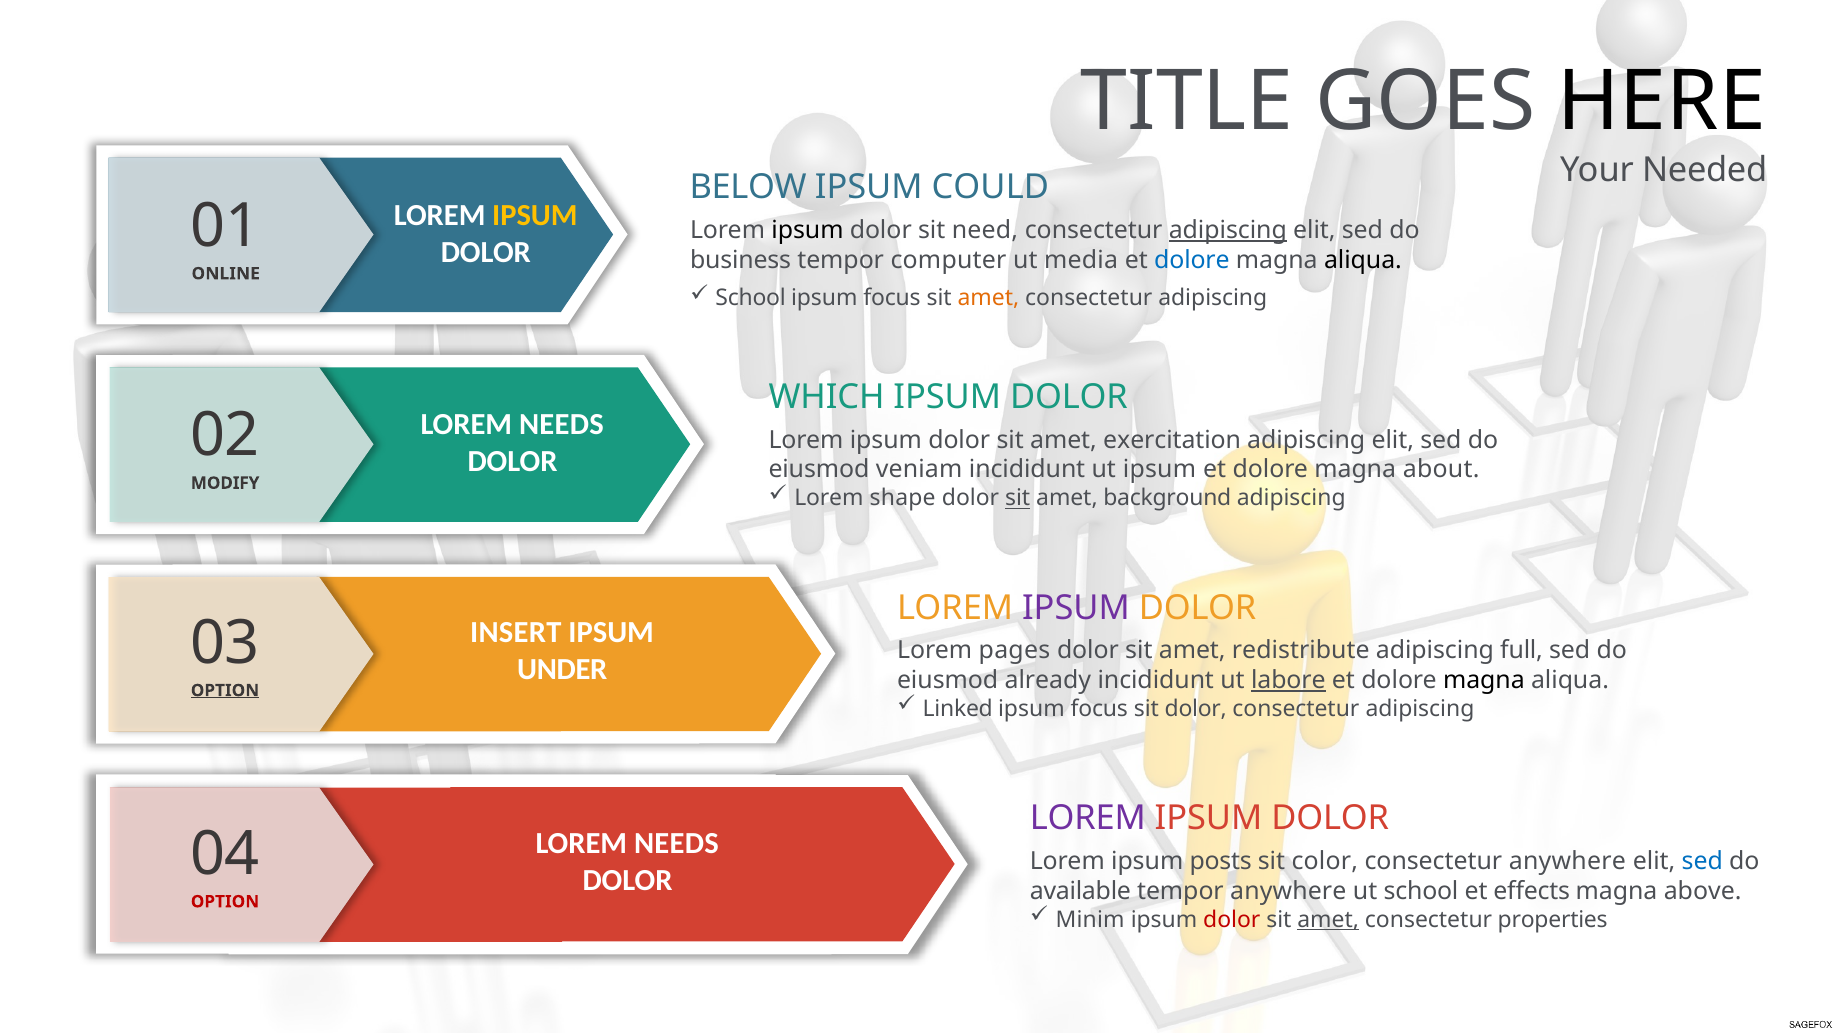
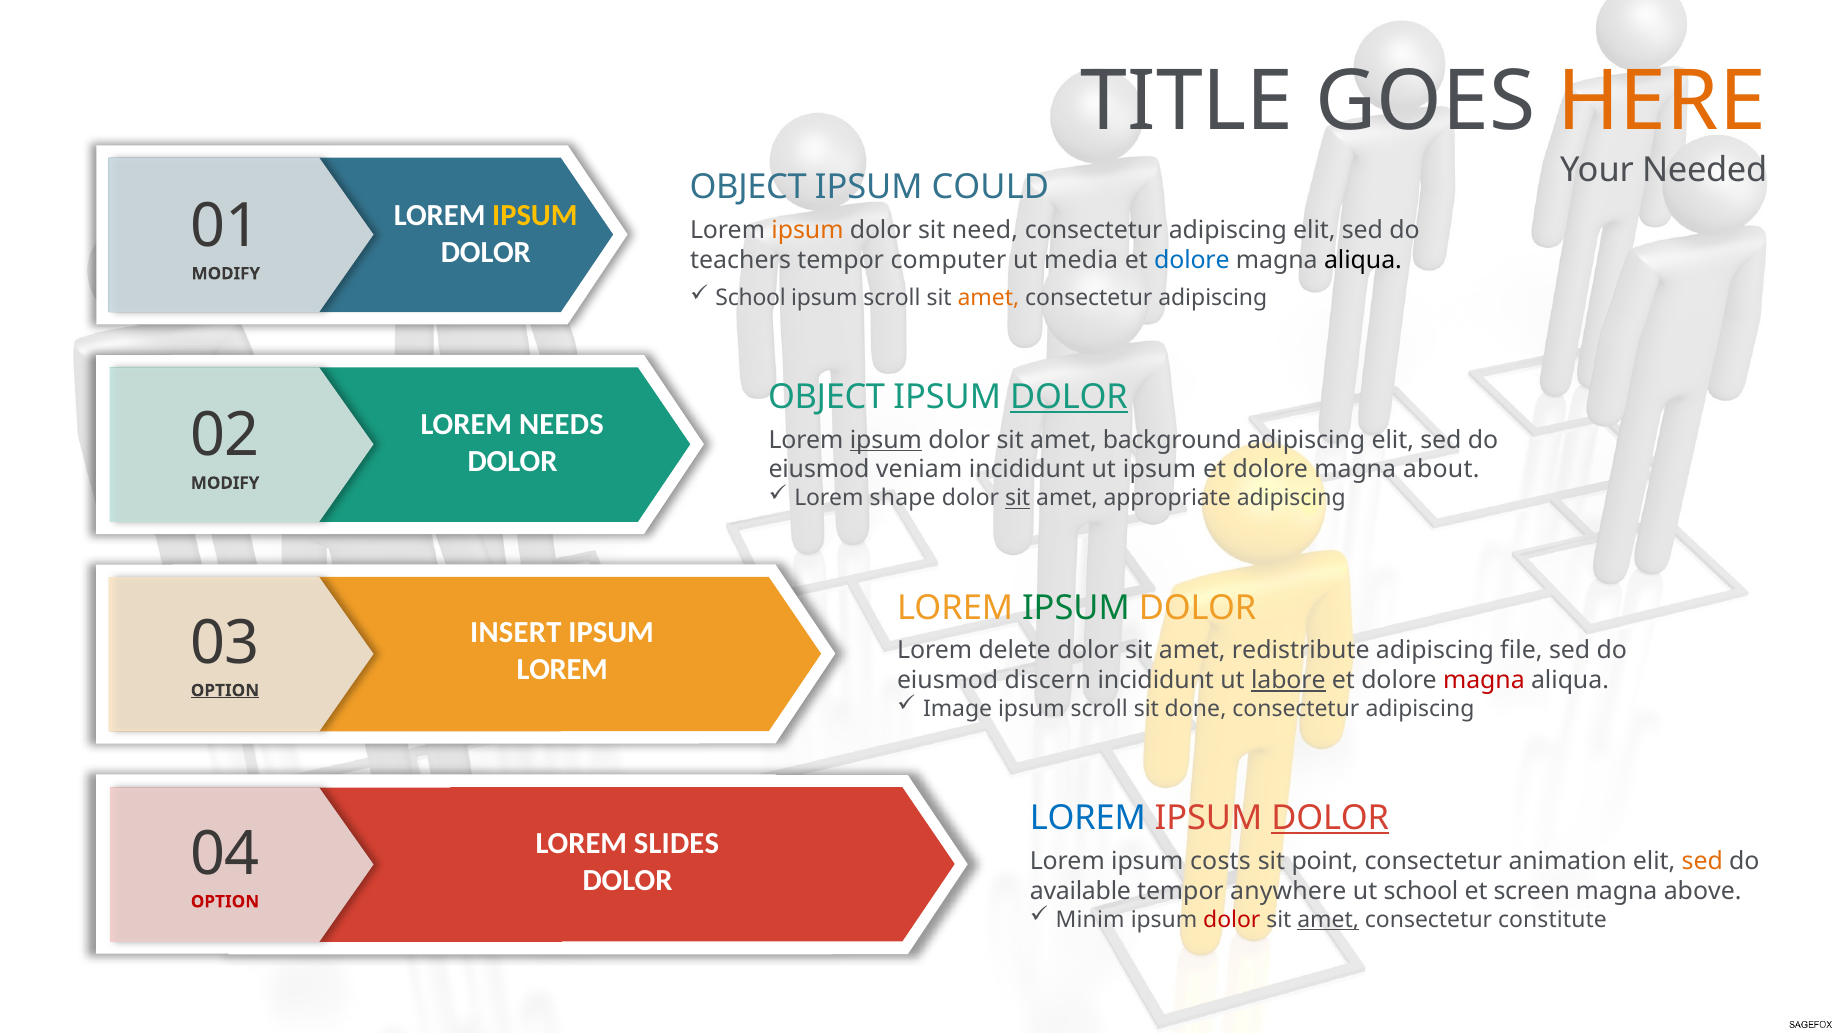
HERE colour: black -> orange
BELOW at (748, 188): BELOW -> OBJECT
ipsum at (807, 230) colour: black -> orange
adipiscing at (1228, 230) underline: present -> none
business: business -> teachers
ONLINE at (226, 274): ONLINE -> MODIFY
focus at (892, 298): focus -> scroll
WHICH at (827, 397): WHICH -> OBJECT
DOLOR at (1069, 397) underline: none -> present
ipsum at (886, 440) underline: none -> present
exercitation: exercitation -> background
background: background -> appropriate
IPSUM at (1076, 608) colour: purple -> green
pages: pages -> delete
full: full -> file
UNDER at (562, 669): UNDER -> LOREM
already: already -> discern
magna at (1484, 680) colour: black -> red
Linked: Linked -> Image
focus at (1099, 709): focus -> scroll
sit dolor: dolor -> done
LOREM at (1088, 818) colour: purple -> blue
DOLOR at (1330, 818) underline: none -> present
NEEDS at (676, 843): NEEDS -> SLIDES
posts: posts -> costs
color: color -> point
consectetur anywhere: anywhere -> animation
sed at (1702, 861) colour: blue -> orange
effects: effects -> screen
properties: properties -> constitute
